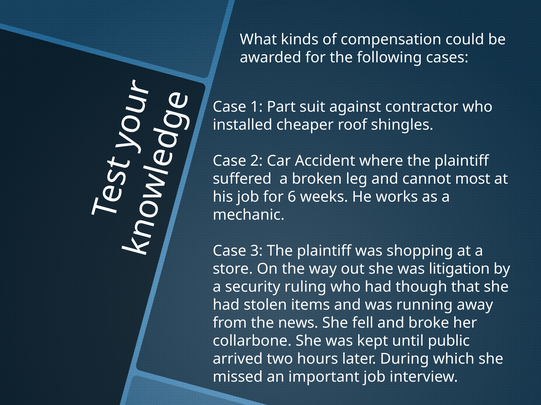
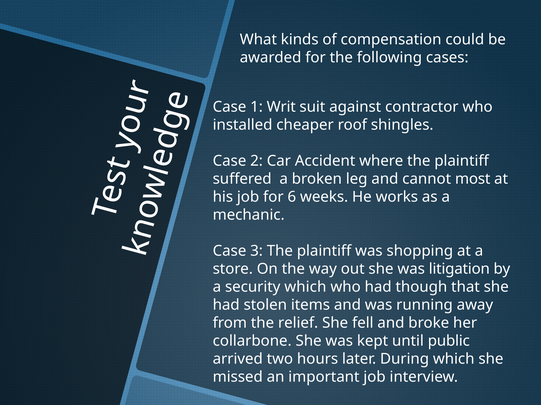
Part: Part -> Writ
security ruling: ruling -> which
news: news -> relief
